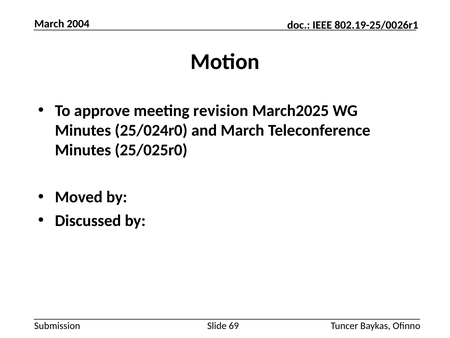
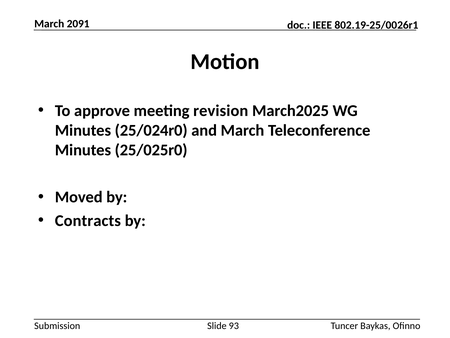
2004: 2004 -> 2091
Discussed: Discussed -> Contracts
69: 69 -> 93
